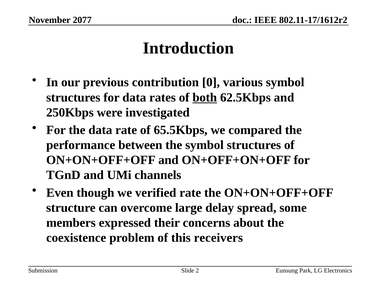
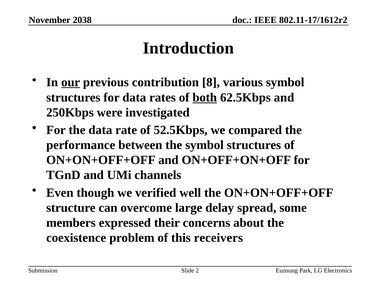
2077: 2077 -> 2038
our underline: none -> present
0: 0 -> 8
65.5Kbps: 65.5Kbps -> 52.5Kbps
verified rate: rate -> well
